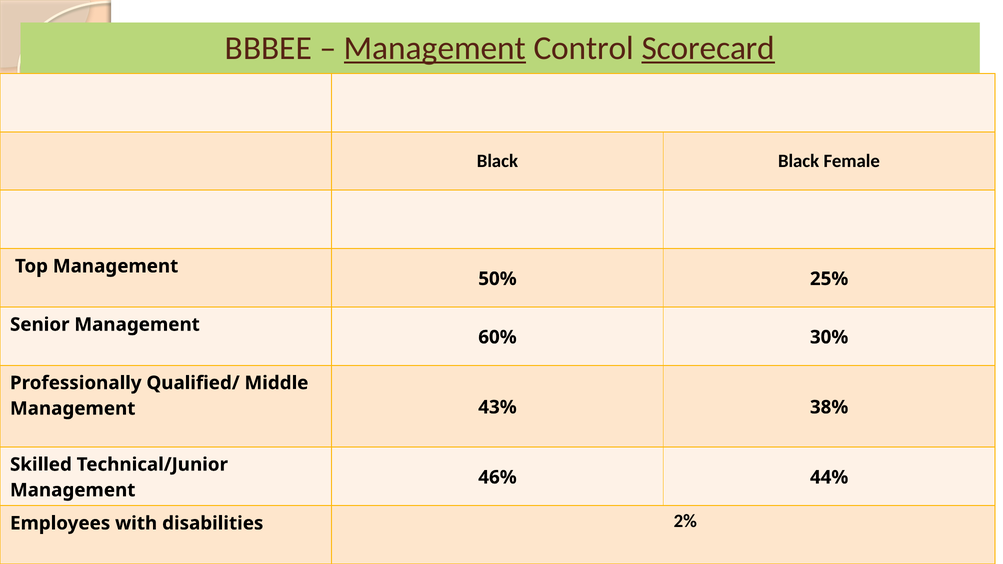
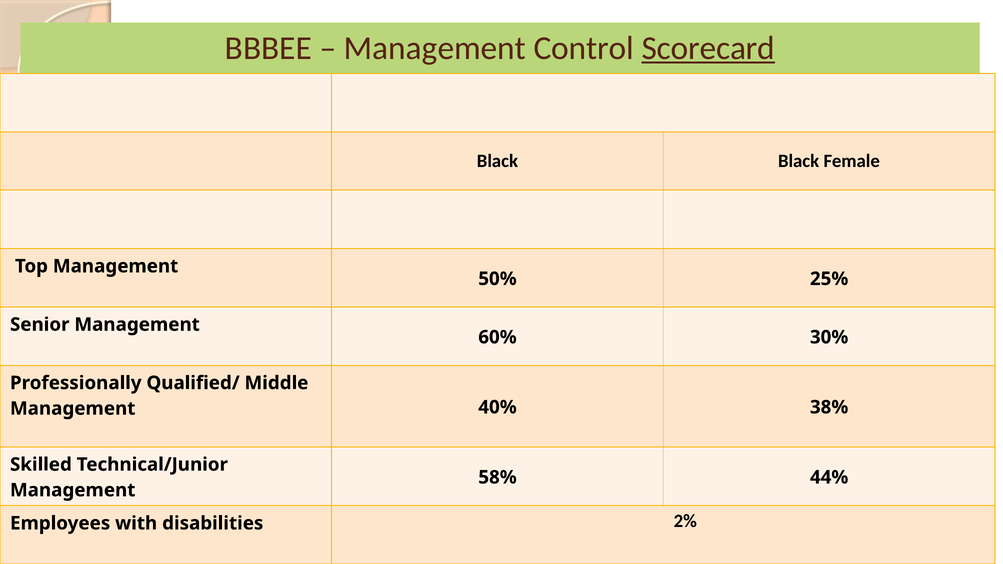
Management at (435, 48) underline: present -> none
43%: 43% -> 40%
46%: 46% -> 58%
